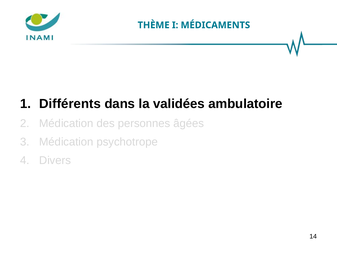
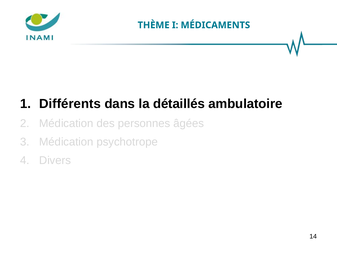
validées: validées -> détaillés
